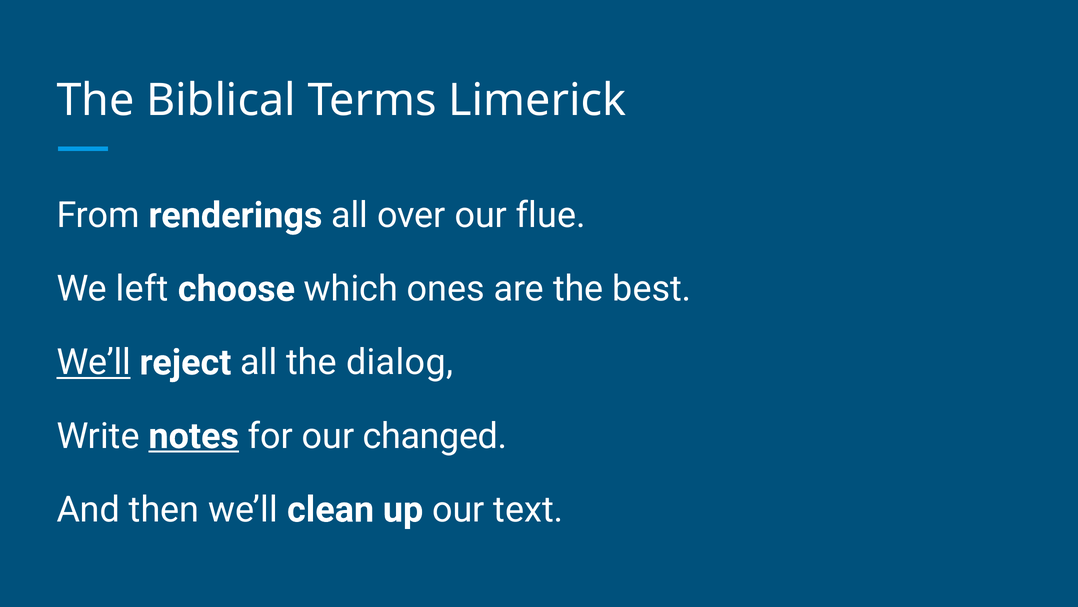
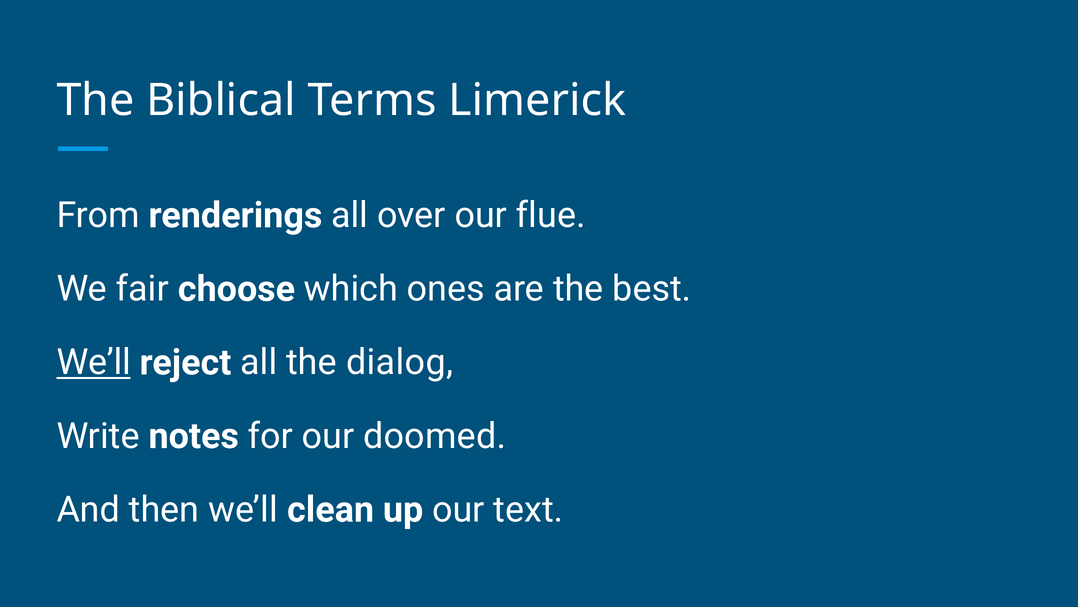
left: left -> fair
notes underline: present -> none
changed: changed -> doomed
